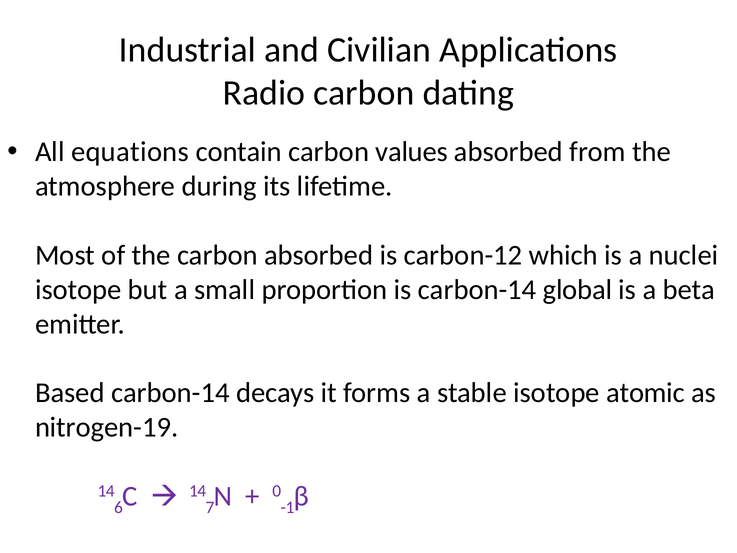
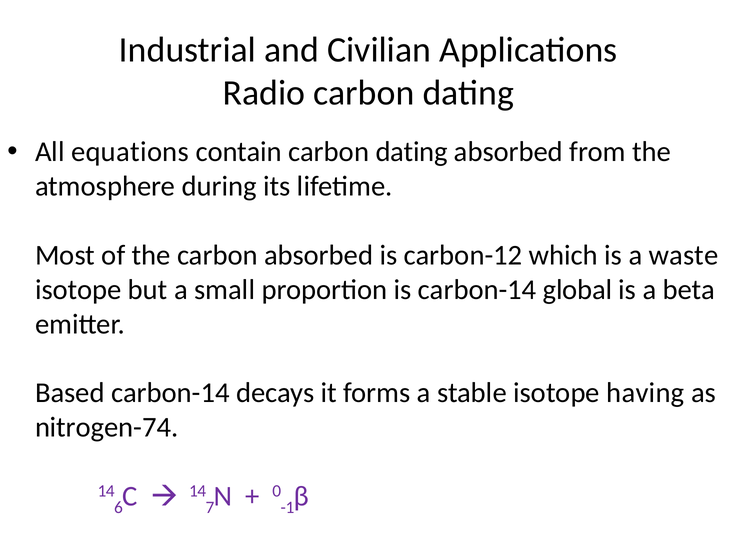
contain carbon values: values -> dating
nuclei: nuclei -> waste
atomic: atomic -> having
nitrogen-19: nitrogen-19 -> nitrogen-74
